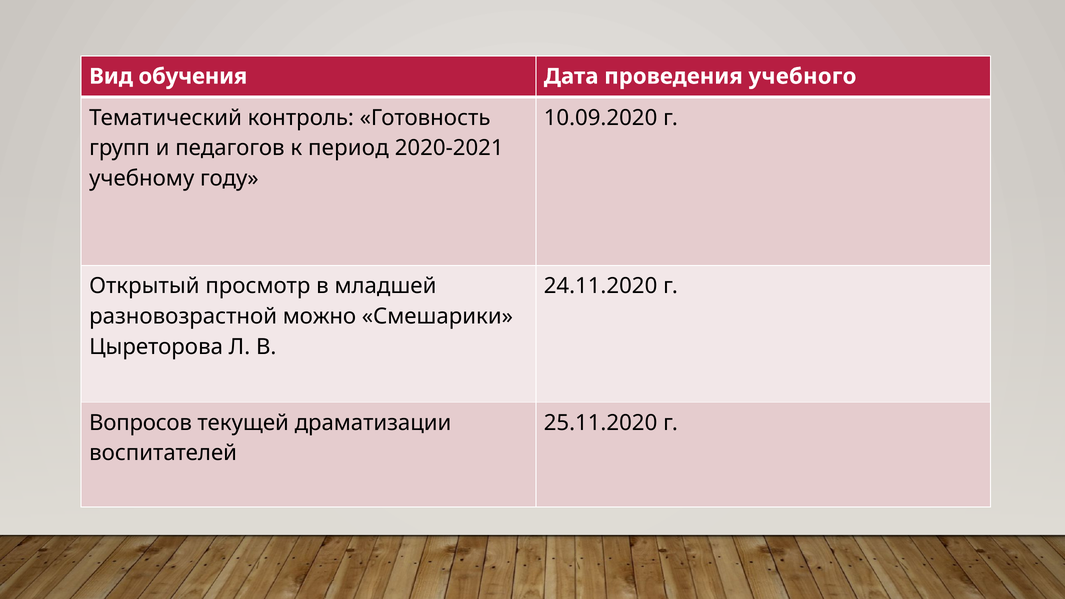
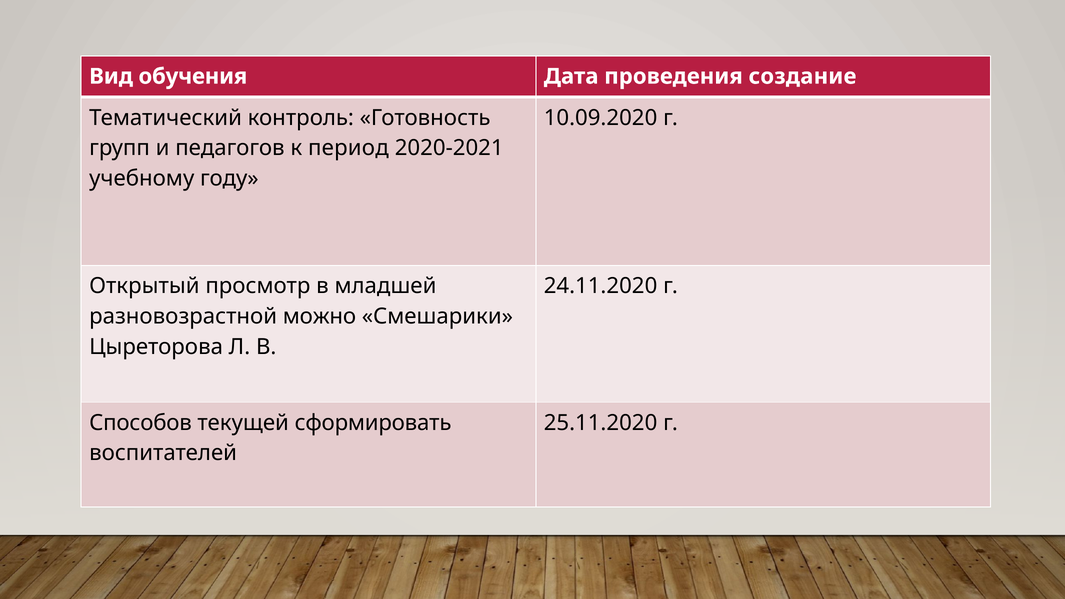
учебного: учебного -> создание
Вопросов: Вопросов -> Способов
драматизации: драматизации -> сформировать
